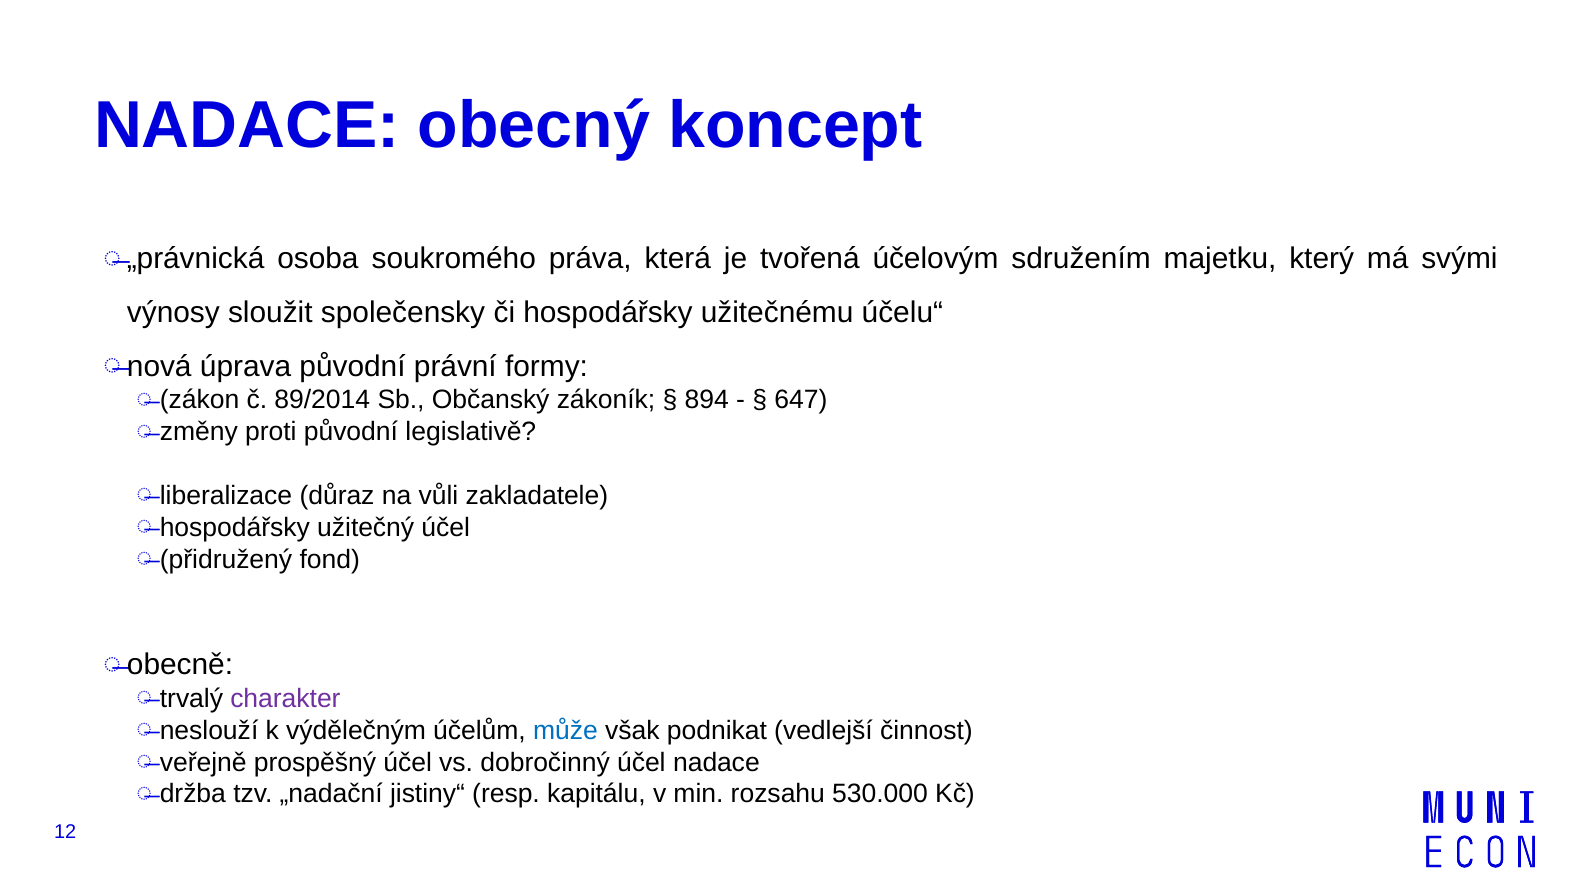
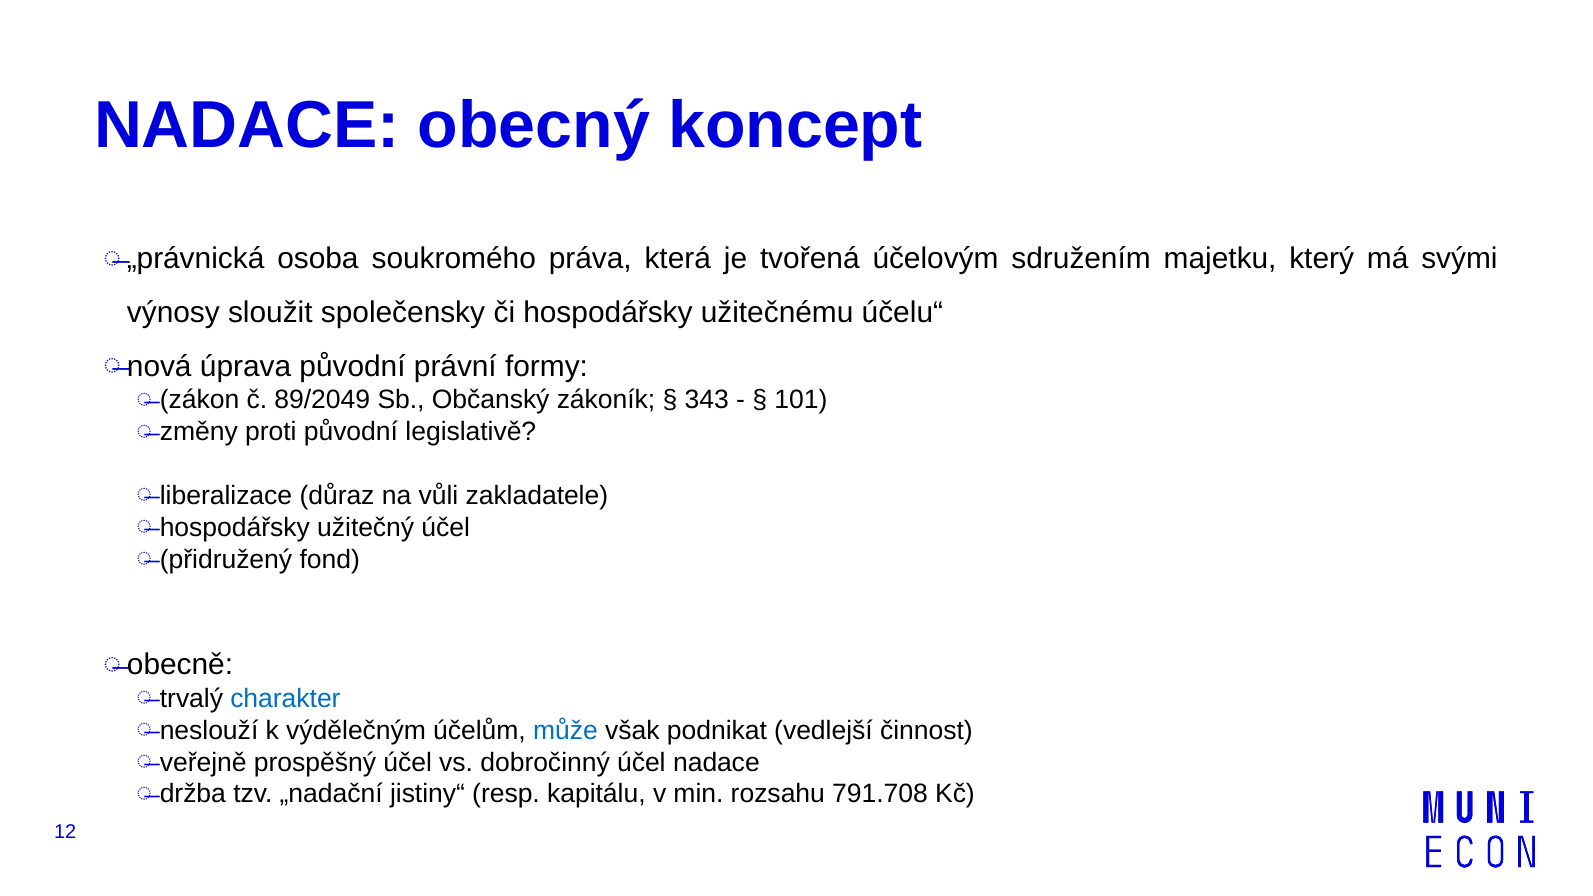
89/2014: 89/2014 -> 89/2049
894: 894 -> 343
647: 647 -> 101
charakter colour: purple -> blue
530.000: 530.000 -> 791.708
